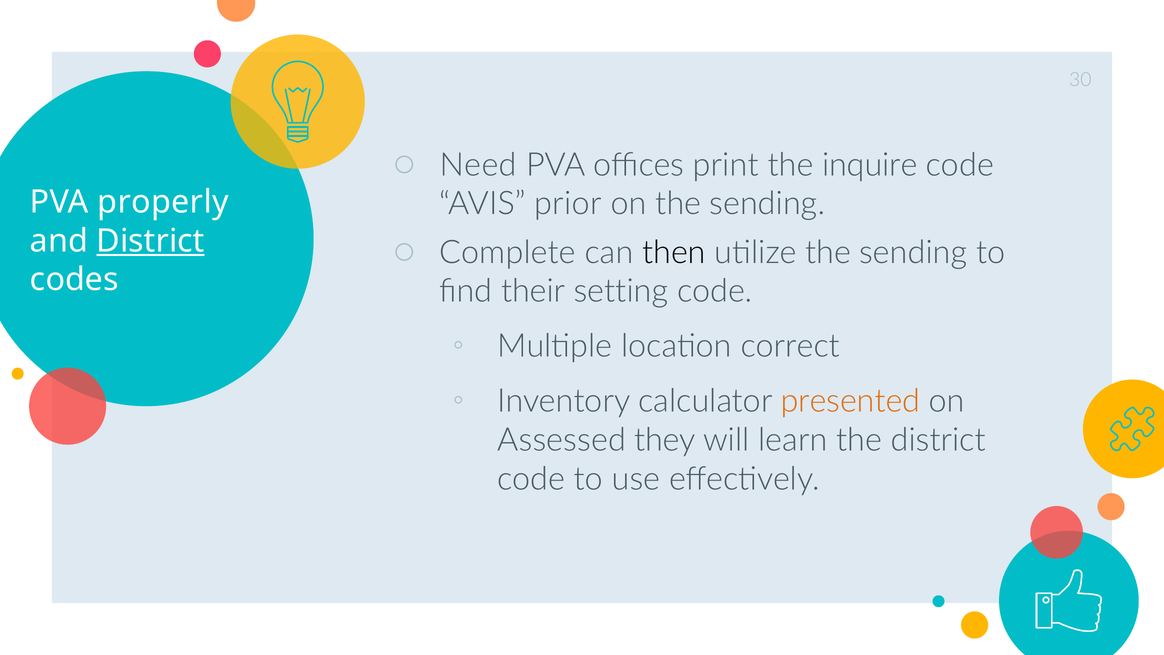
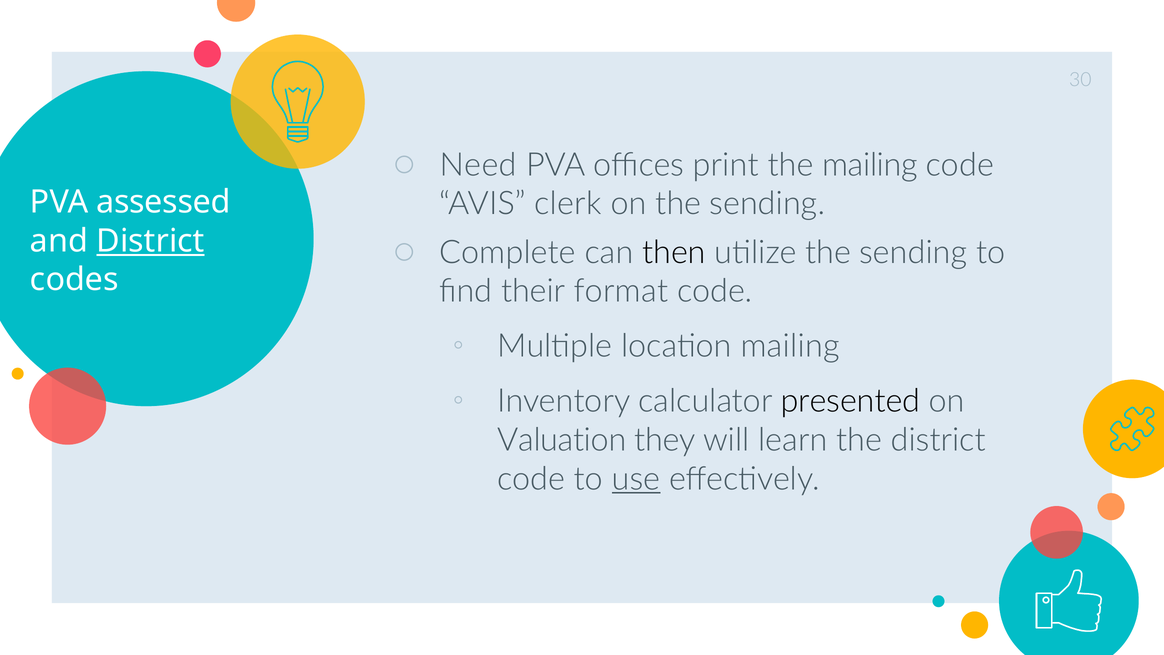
the inquire: inquire -> mailing
prior: prior -> clerk
properly: properly -> assessed
setting: setting -> format
location correct: correct -> mailing
presented colour: orange -> black
Assessed: Assessed -> Valuation
use underline: none -> present
